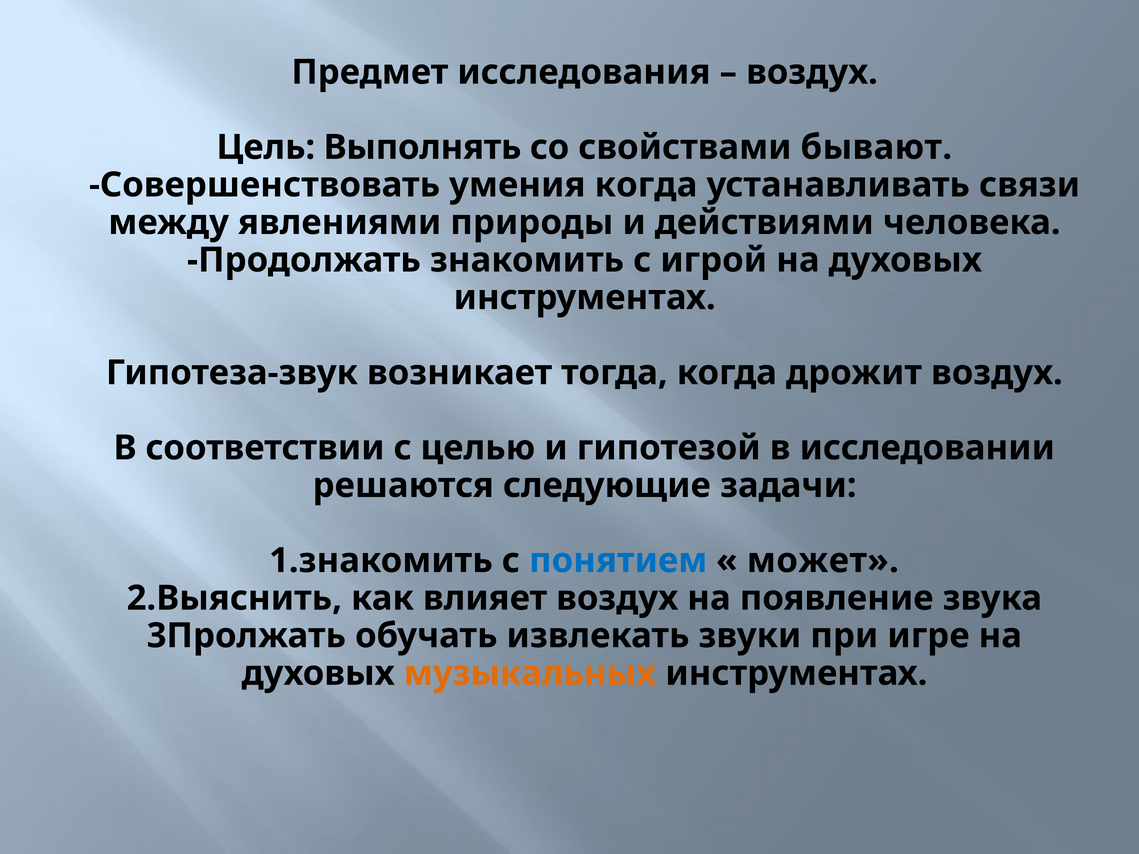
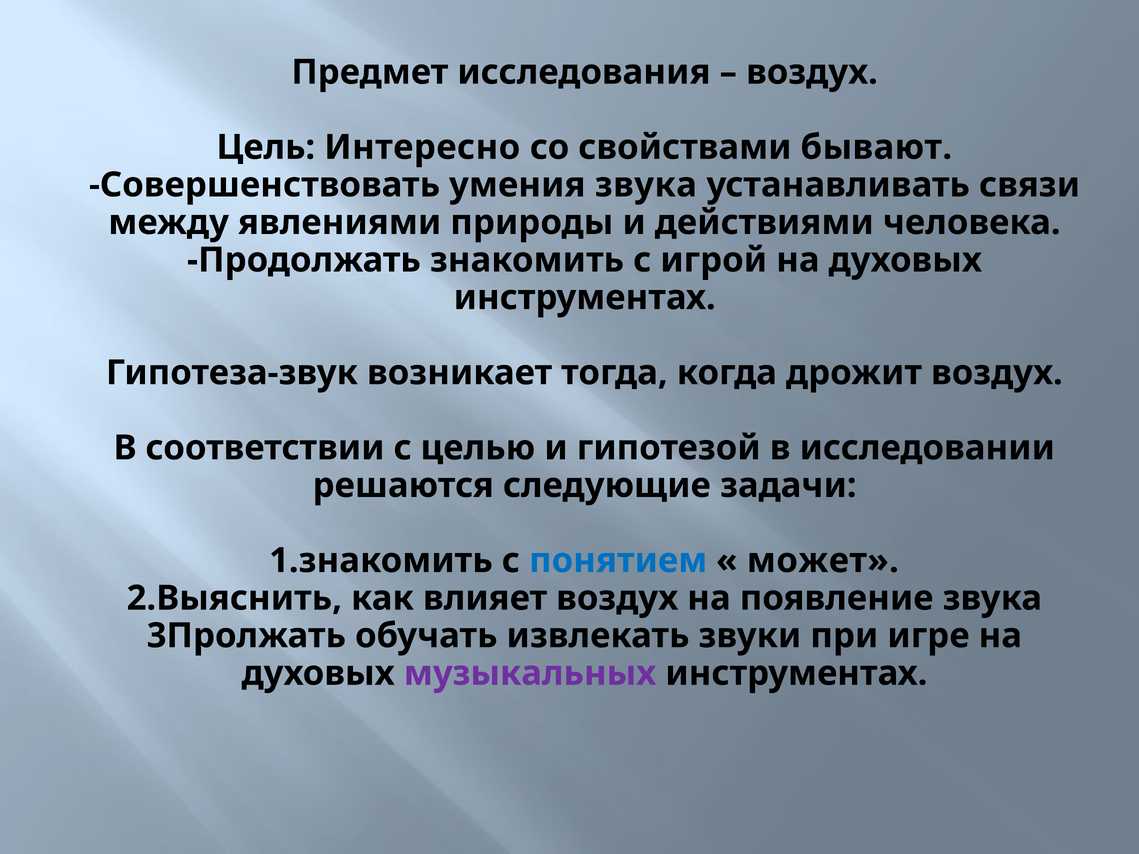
Выполнять: Выполнять -> Интересно
умения когда: когда -> звука
музыкальных colour: orange -> purple
